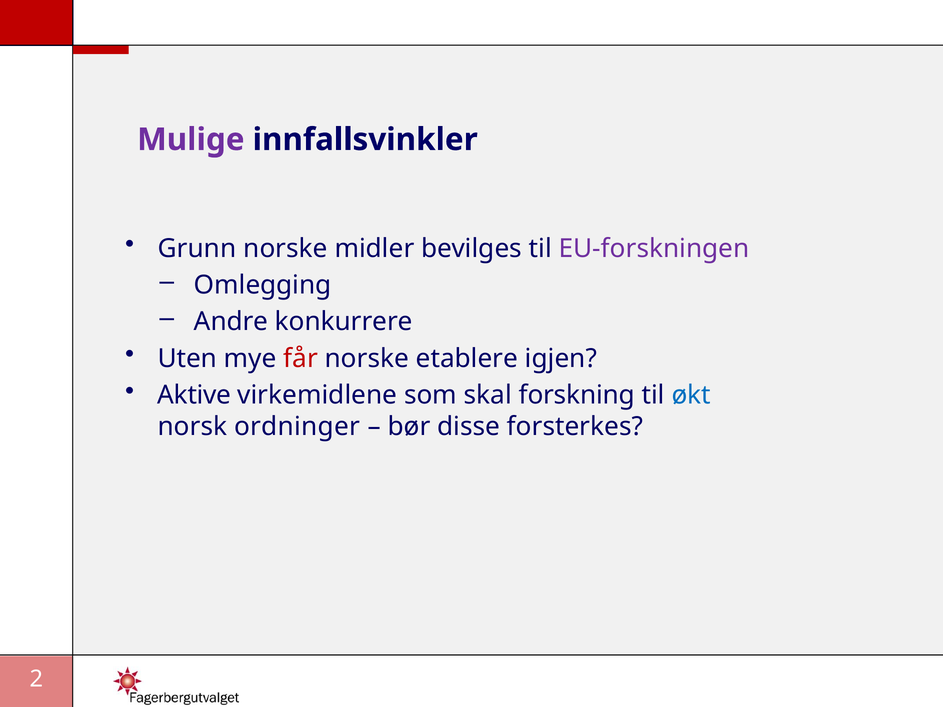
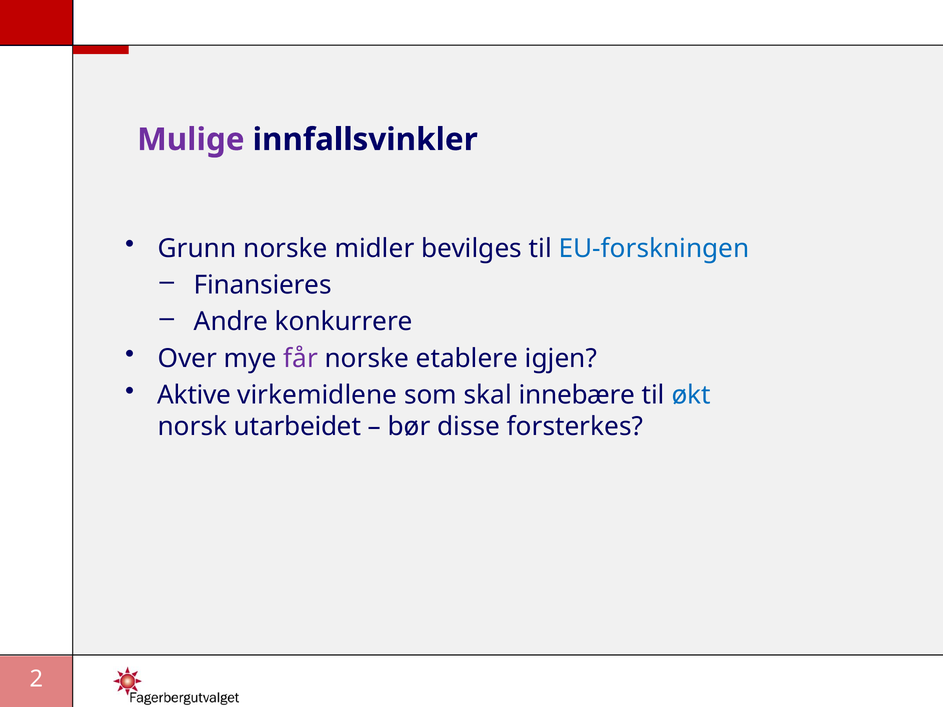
EU-forskningen colour: purple -> blue
Omlegging: Omlegging -> Finansieres
Uten: Uten -> Over
får colour: red -> purple
forskning: forskning -> innebære
ordninger: ordninger -> utarbeidet
